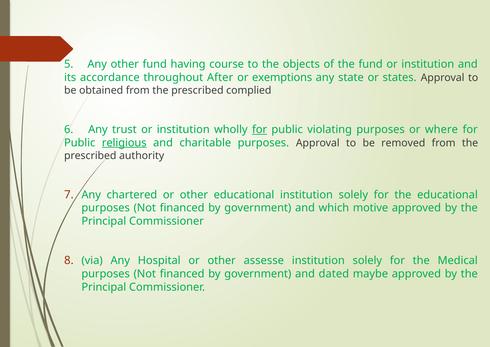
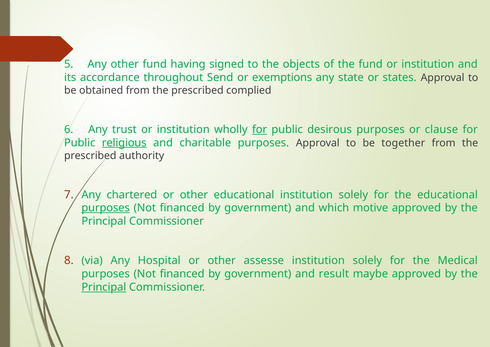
course: course -> signed
After: After -> Send
violating: violating -> desirous
where: where -> clause
removed: removed -> together
purposes at (106, 208) underline: none -> present
dated: dated -> result
Principal at (104, 287) underline: none -> present
